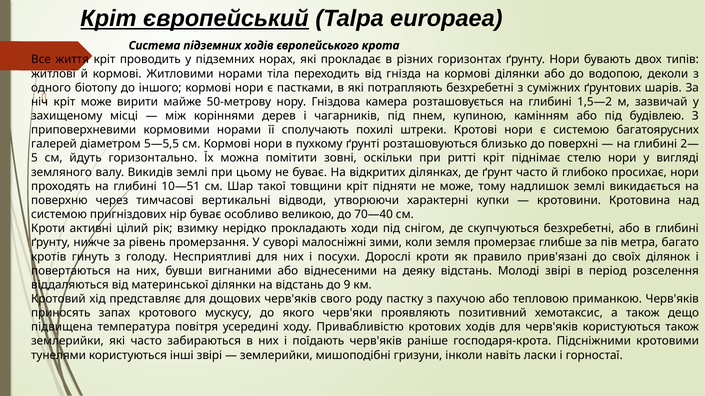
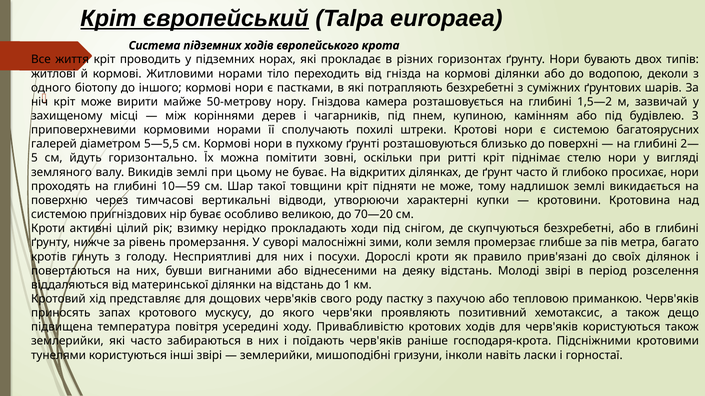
тіла: тіла -> тіло
10—51: 10—51 -> 10—59
70—40: 70—40 -> 70—20
9: 9 -> 1
